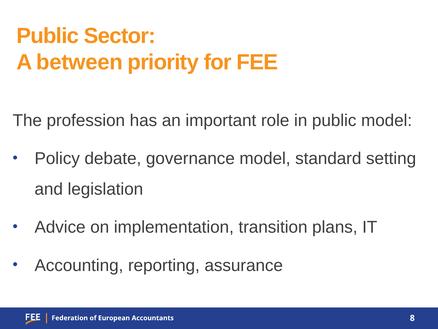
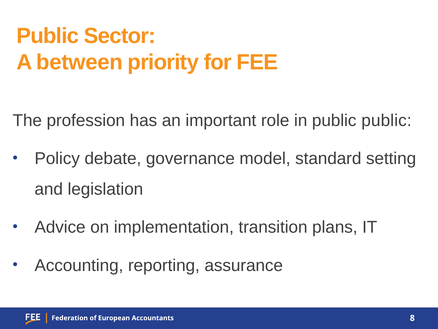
public model: model -> public
